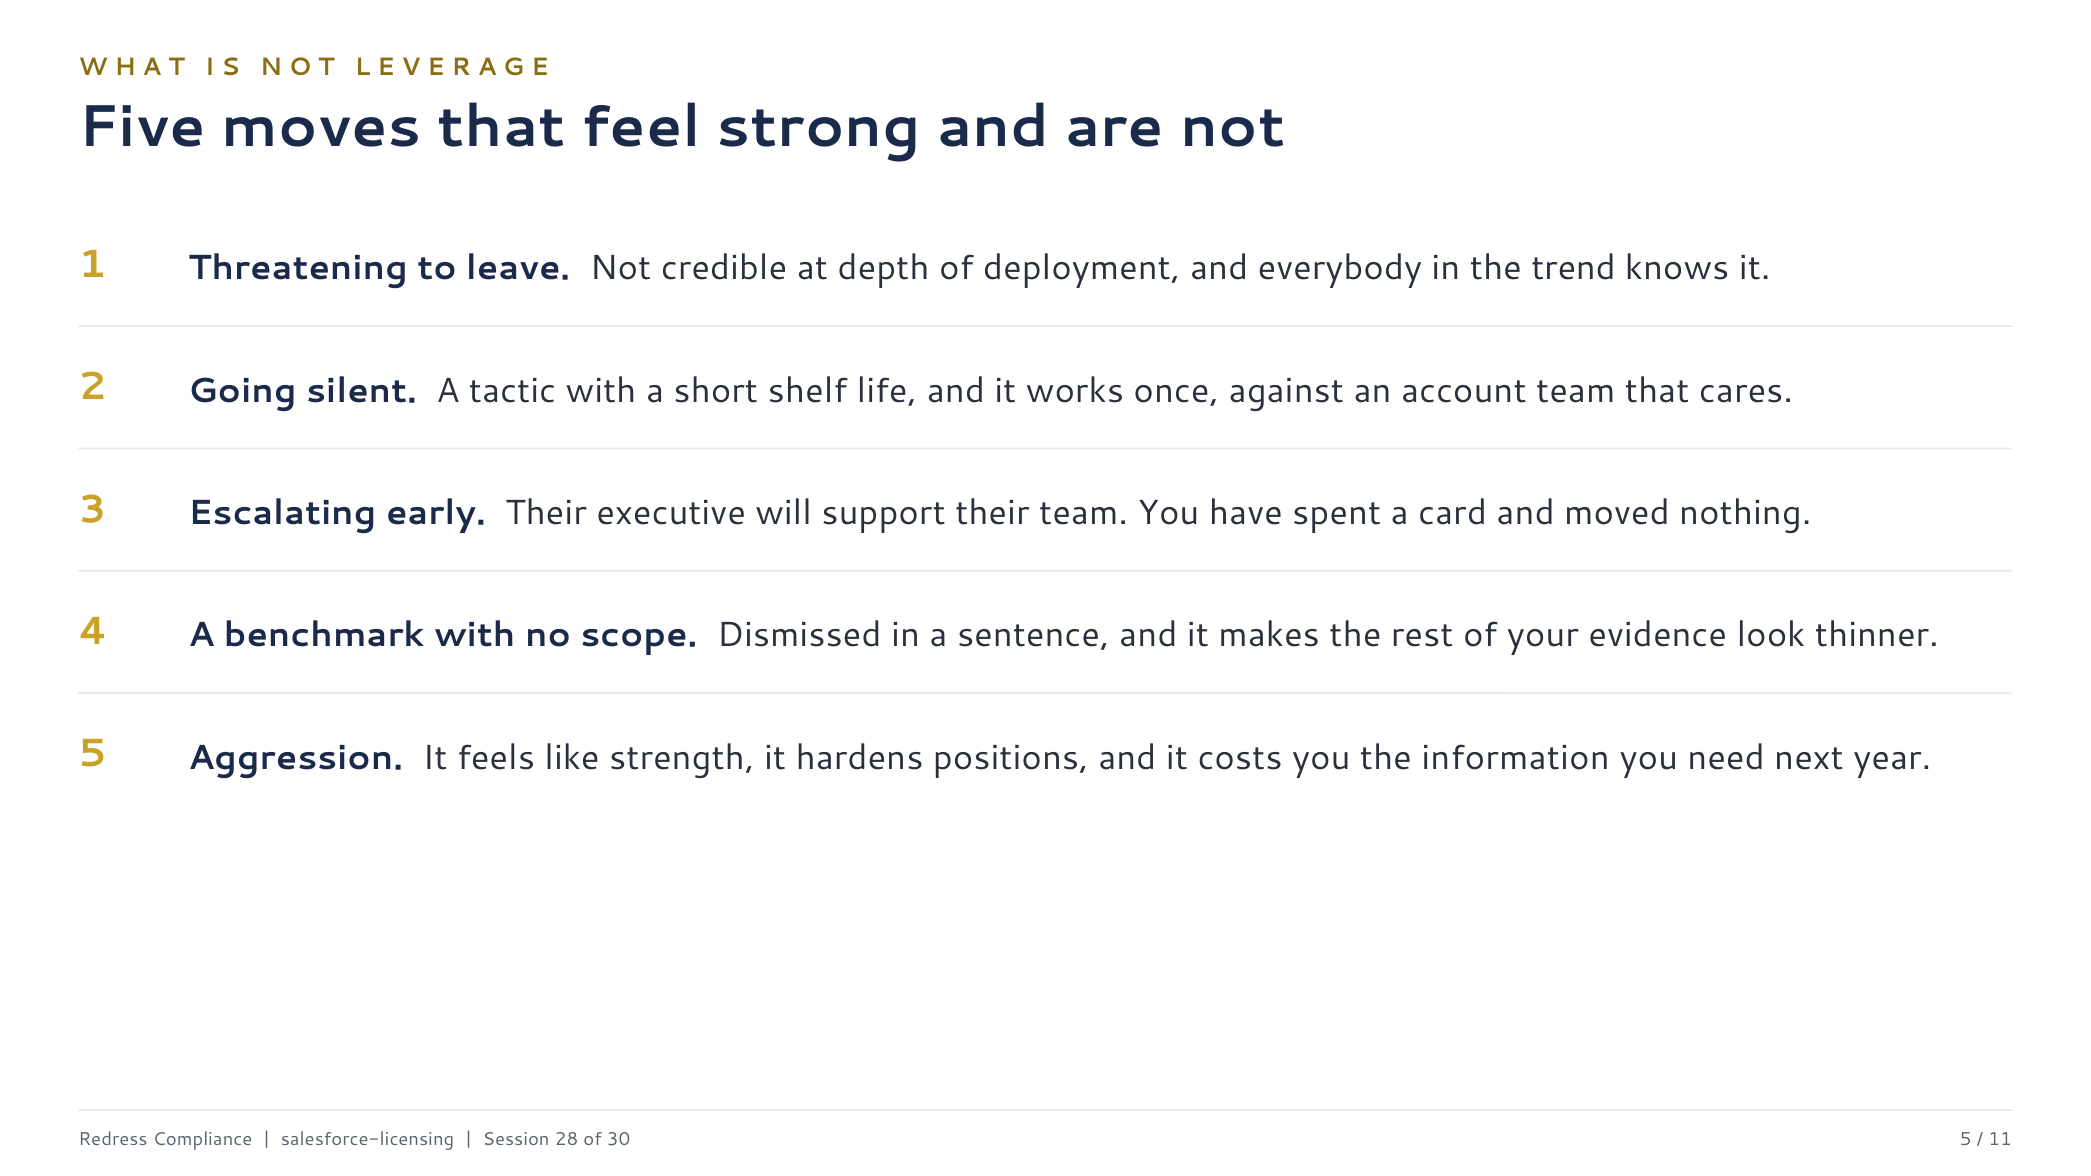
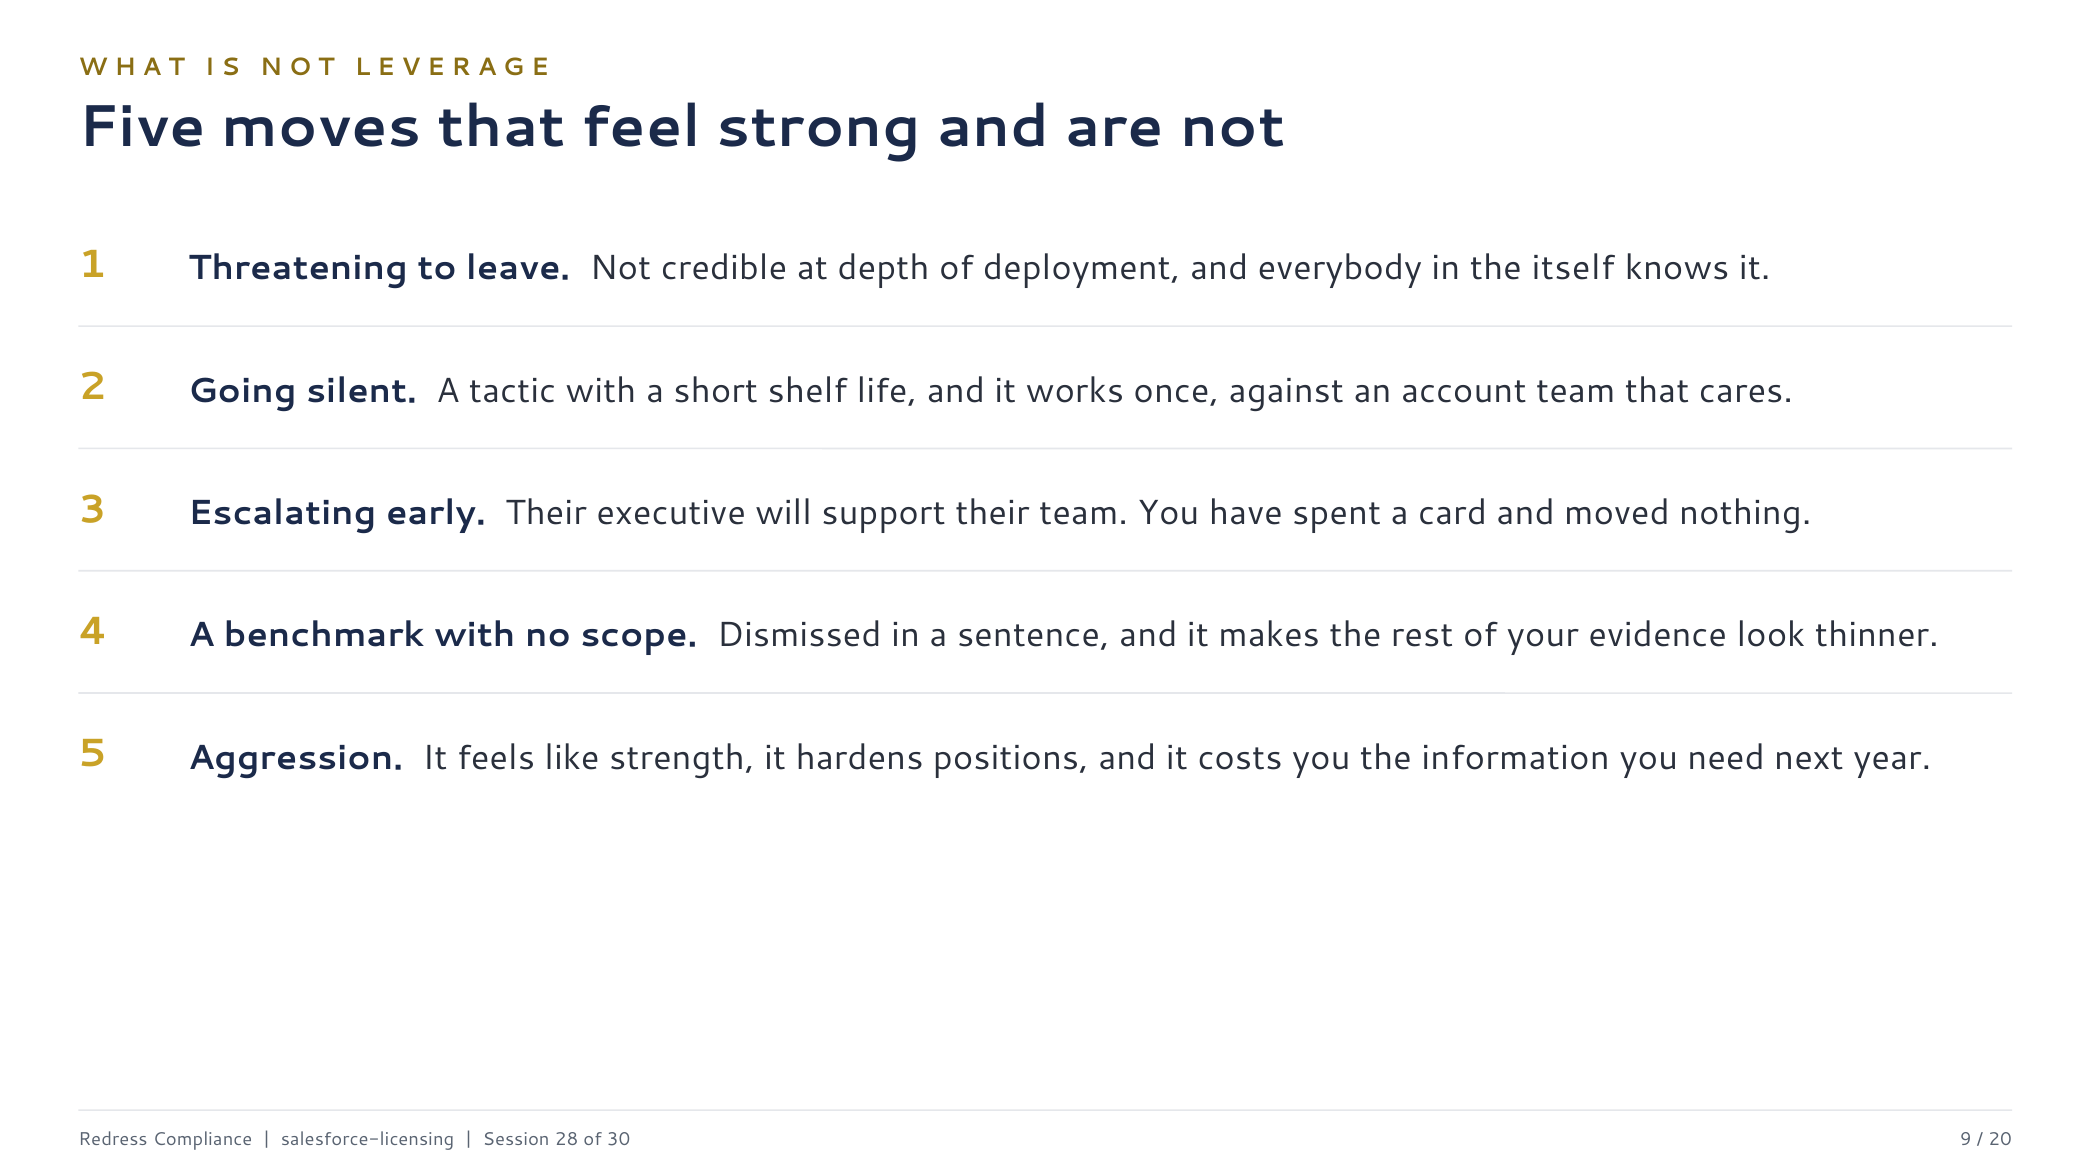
trend: trend -> itself
30 5: 5 -> 9
11: 11 -> 20
